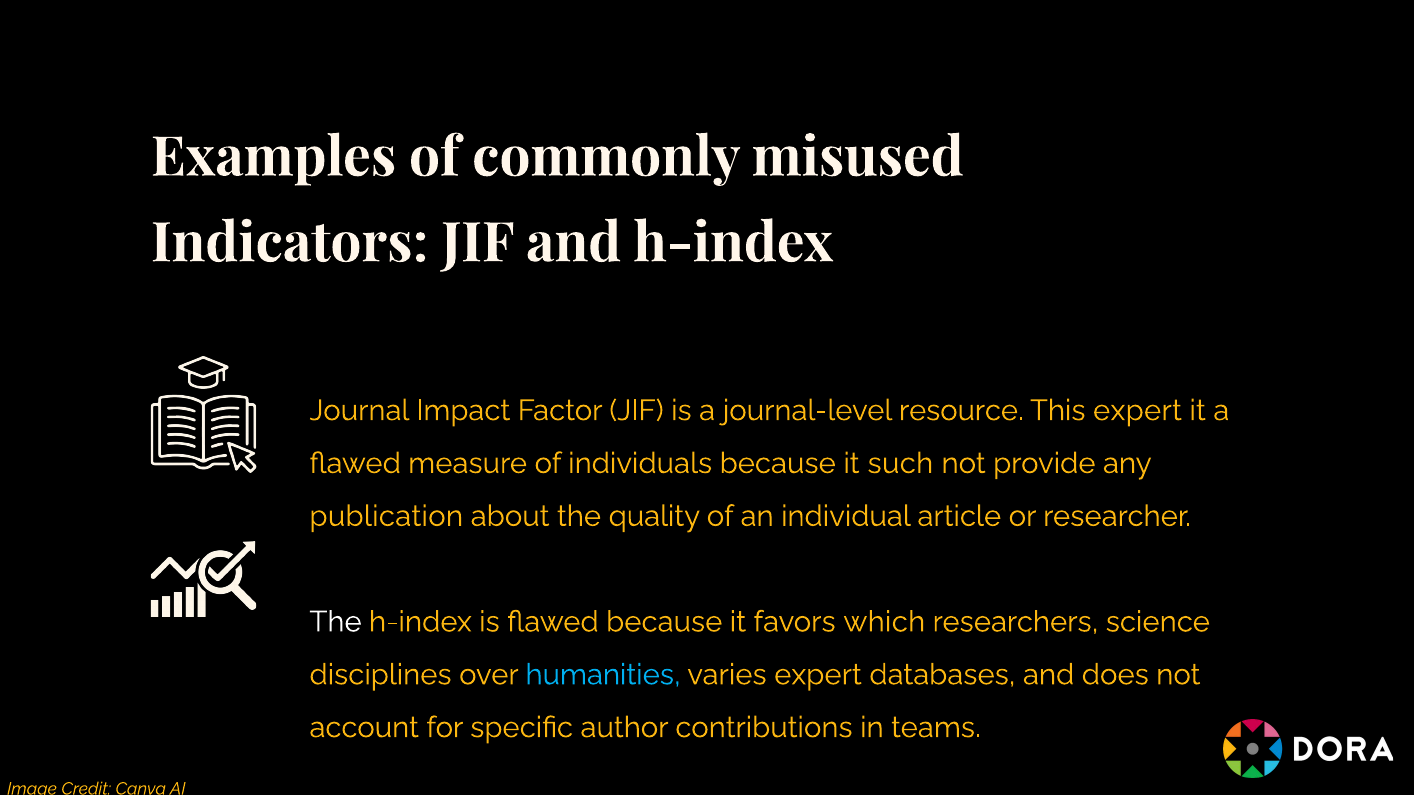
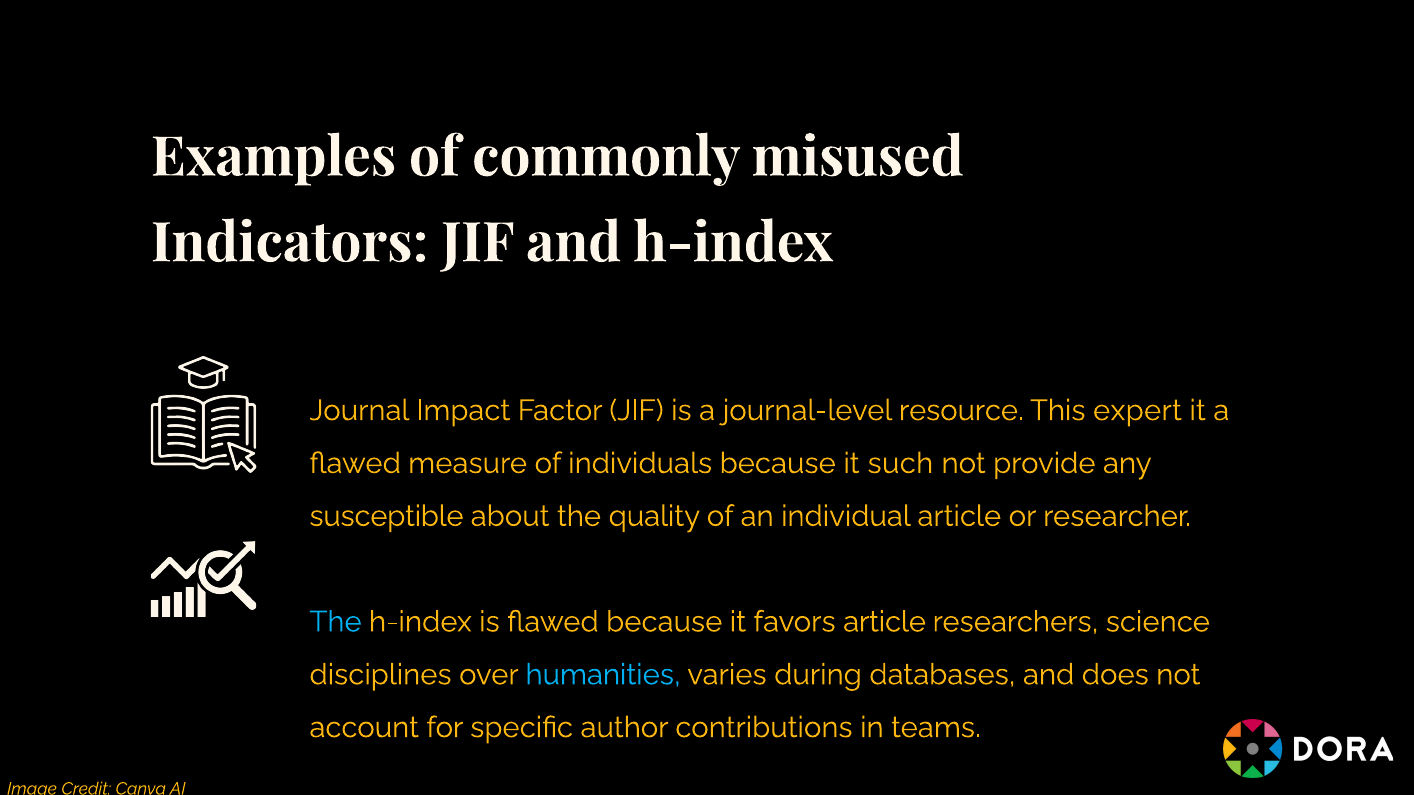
publication: publication -> susceptible
The at (336, 622) colour: white -> light blue
favors which: which -> article
varies expert: expert -> during
